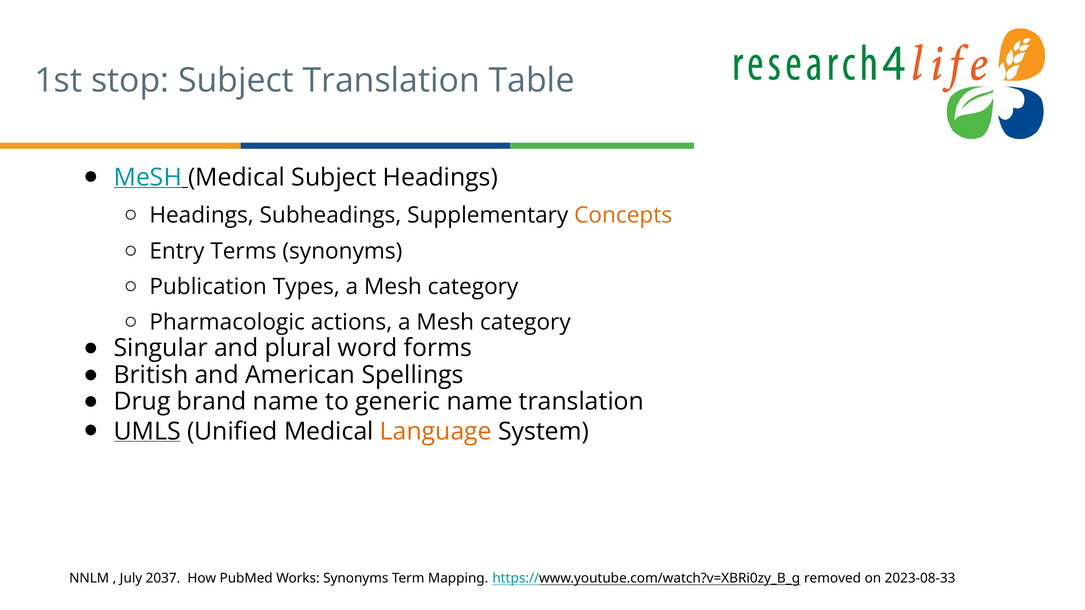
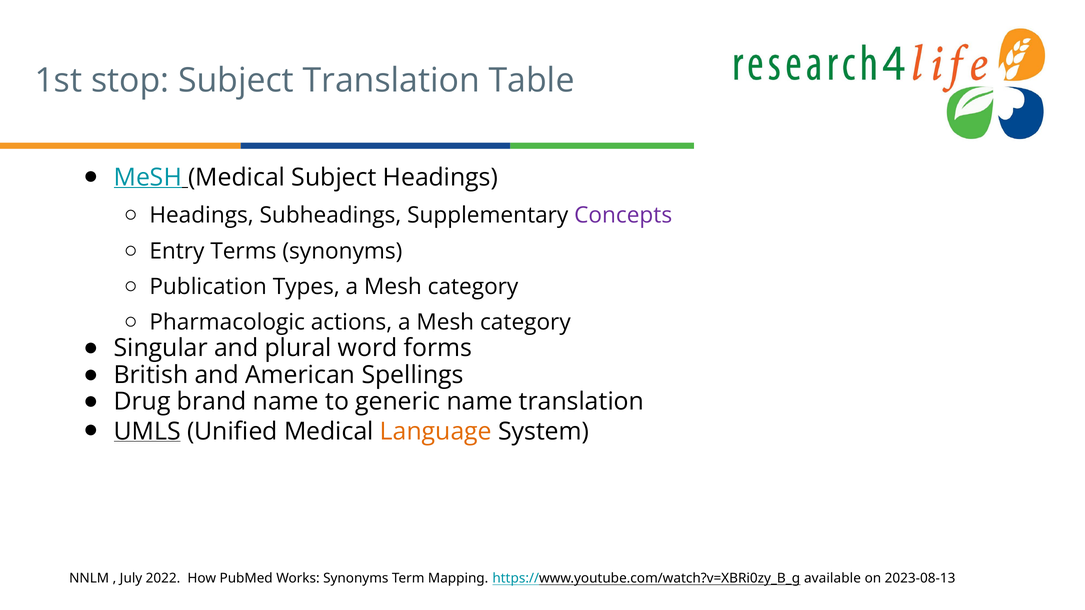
Concepts colour: orange -> purple
2037: 2037 -> 2022
removed: removed -> available
2023-08-33: 2023-08-33 -> 2023-08-13
